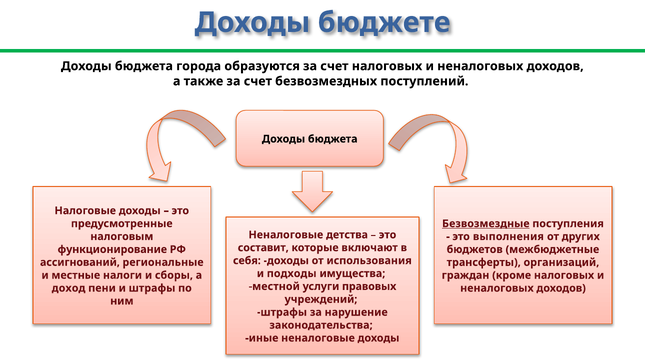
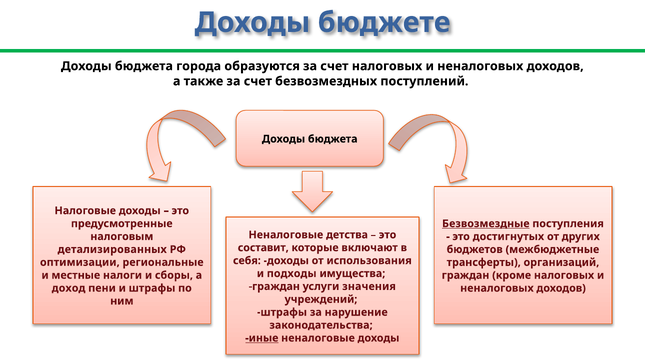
выполнения: выполнения -> достигнутых
функционирование: функционирование -> детализированных
ассигнований: ассигнований -> оптимизации
местной at (274, 286): местной -> граждан
правовых: правовых -> значения
иные underline: none -> present
